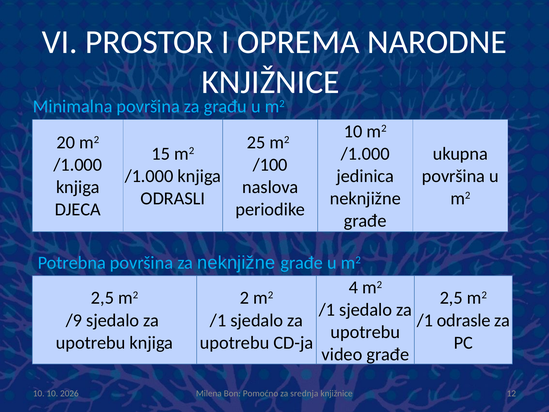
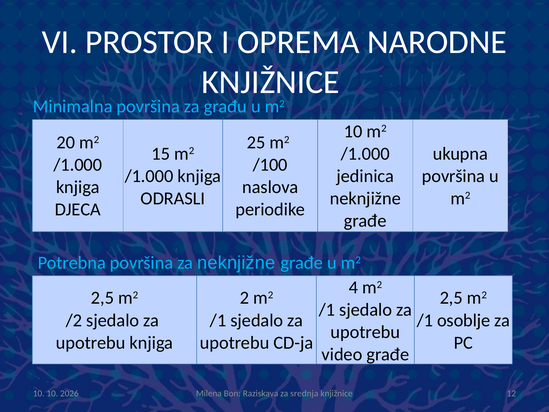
/9: /9 -> /2
odrasle: odrasle -> osoblje
Pomoćno: Pomoćno -> Raziskava
